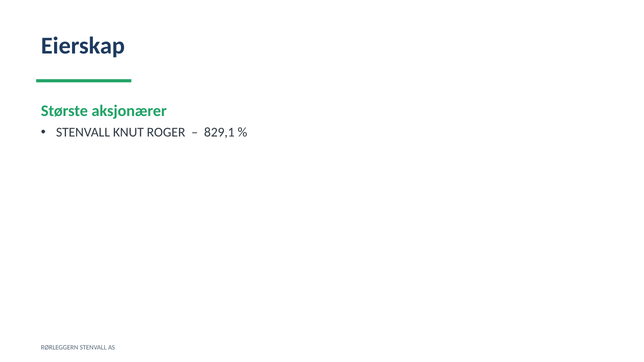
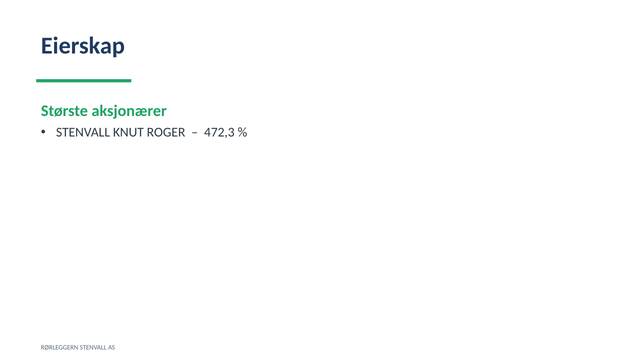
829,1: 829,1 -> 472,3
